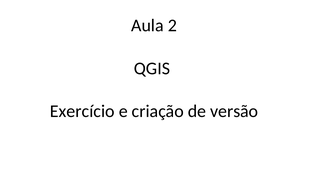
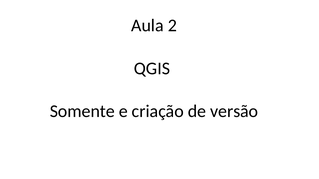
Exercício: Exercício -> Somente
